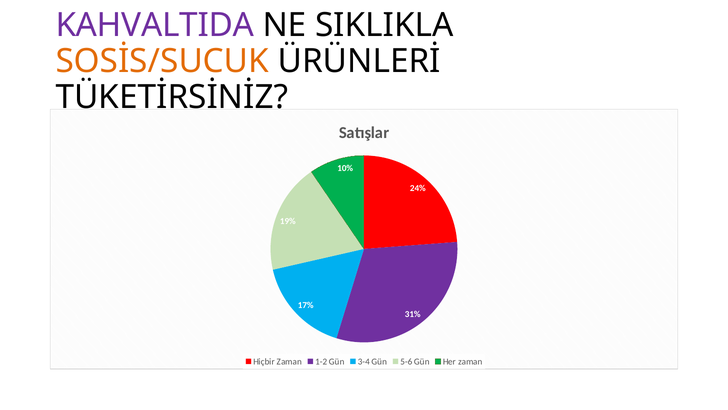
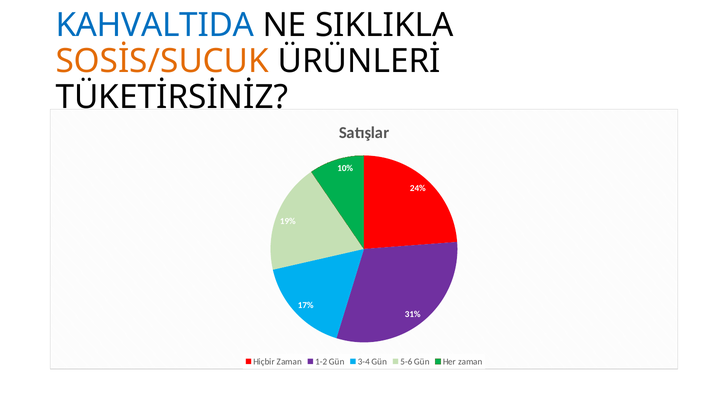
KAHVALTIDA colour: purple -> blue
